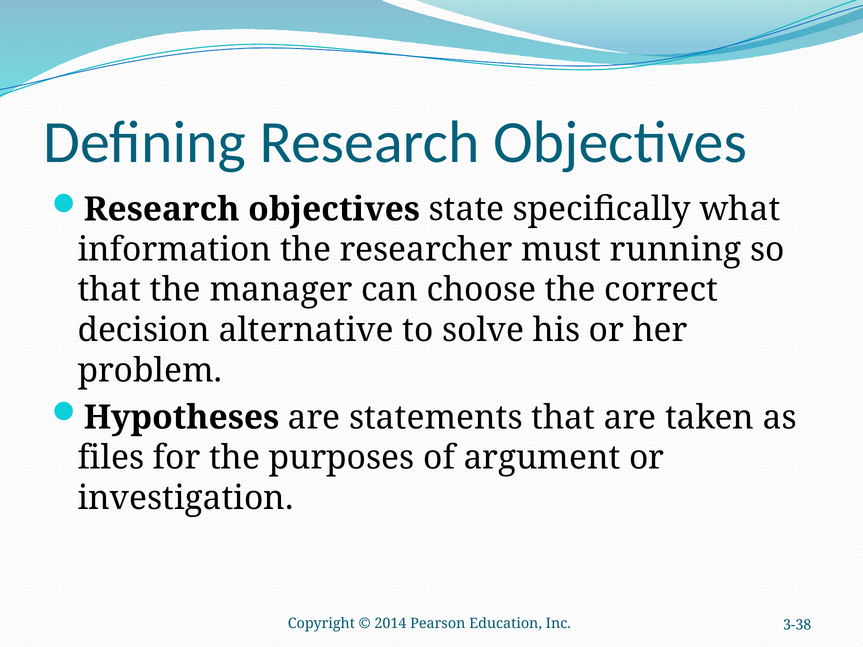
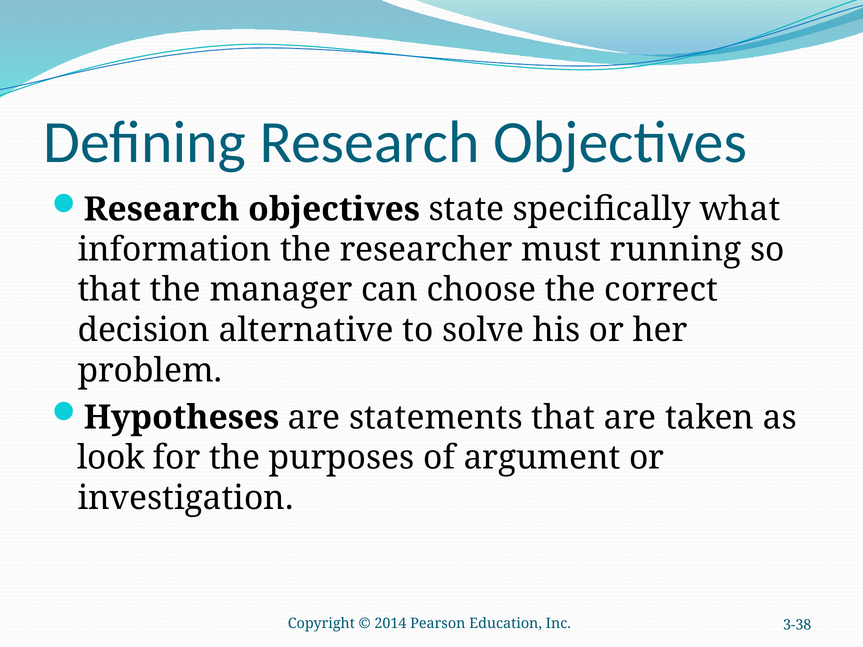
files: files -> look
